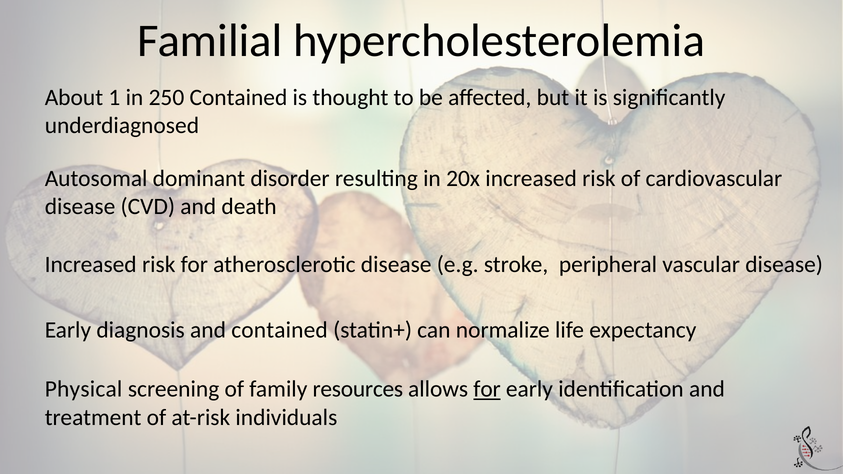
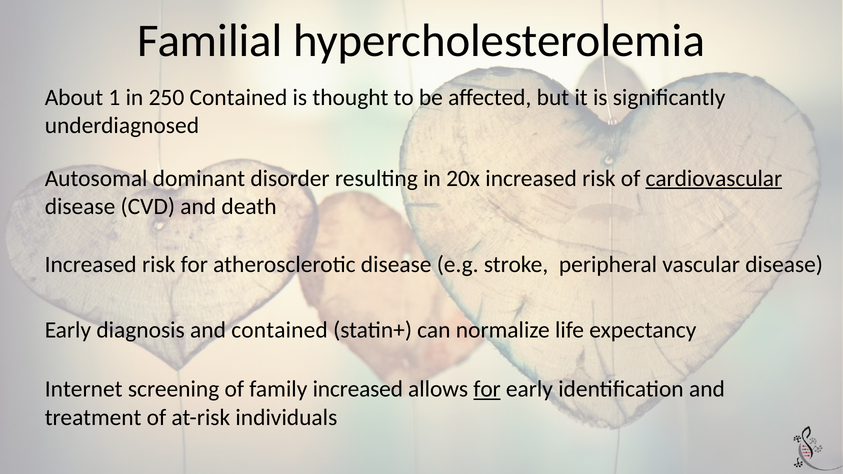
cardiovascular underline: none -> present
Physical: Physical -> Internet
family resources: resources -> increased
